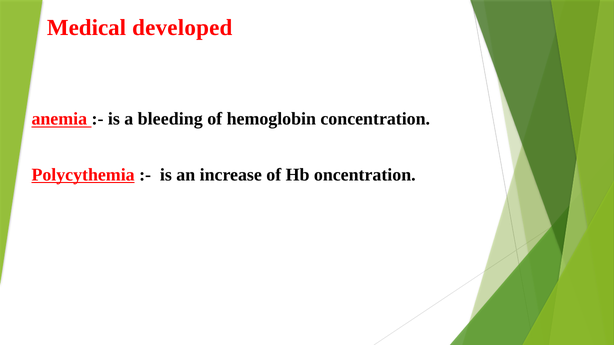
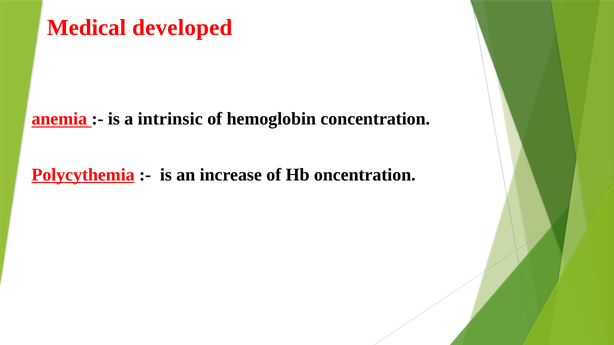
bleeding: bleeding -> intrinsic
